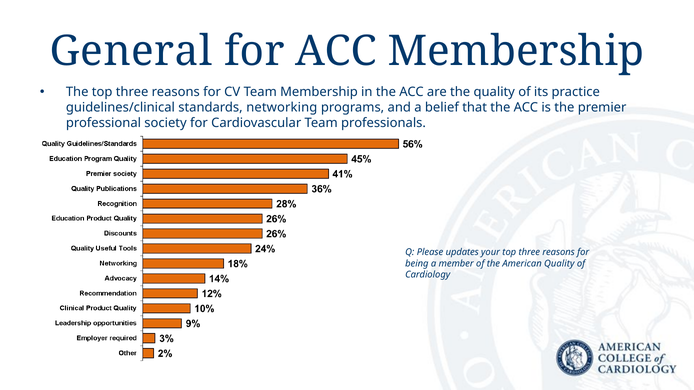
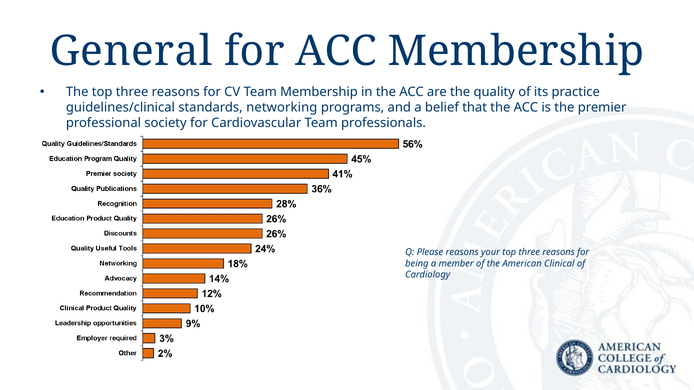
Please updates: updates -> reasons
American Quality: Quality -> Clinical
